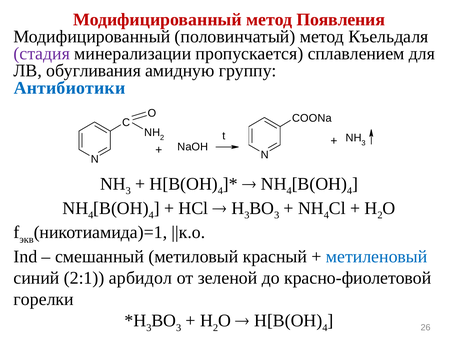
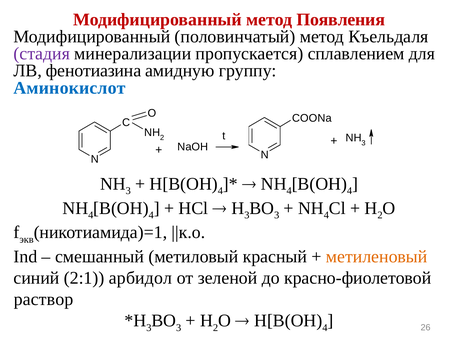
обугливания: обугливания -> фенотиазина
Антибиотики: Антибиотики -> Аминокислот
метиленовый colour: blue -> orange
горелки: горелки -> раствор
